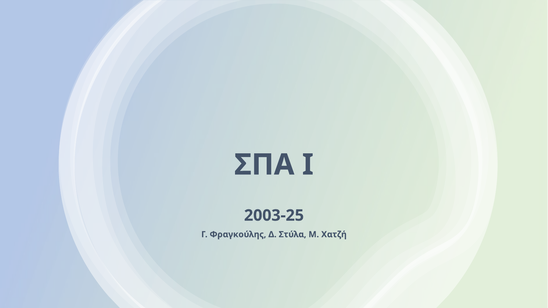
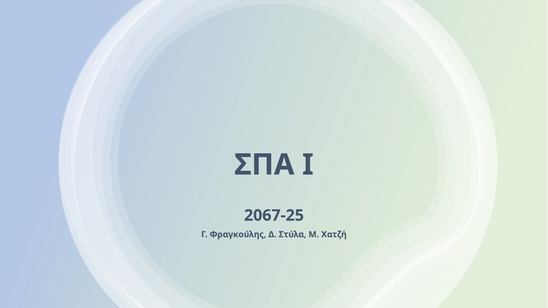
2003-25: 2003-25 -> 2067-25
